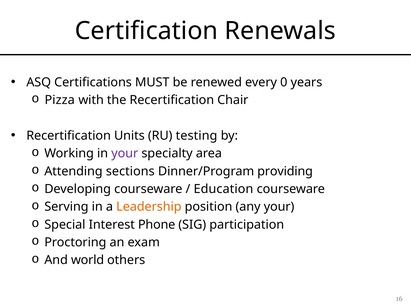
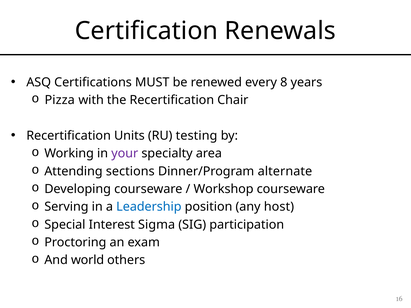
0: 0 -> 8
providing: providing -> alternate
Education: Education -> Workshop
Leadership colour: orange -> blue
any your: your -> host
Phone: Phone -> Sigma
